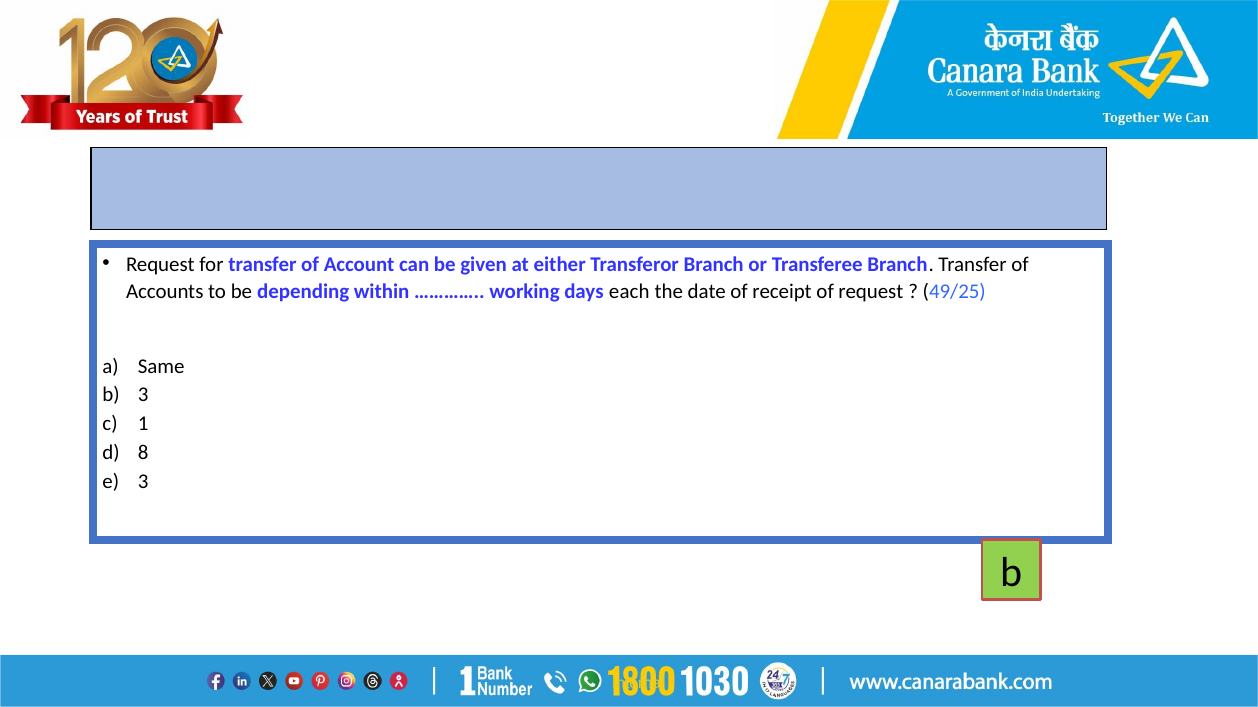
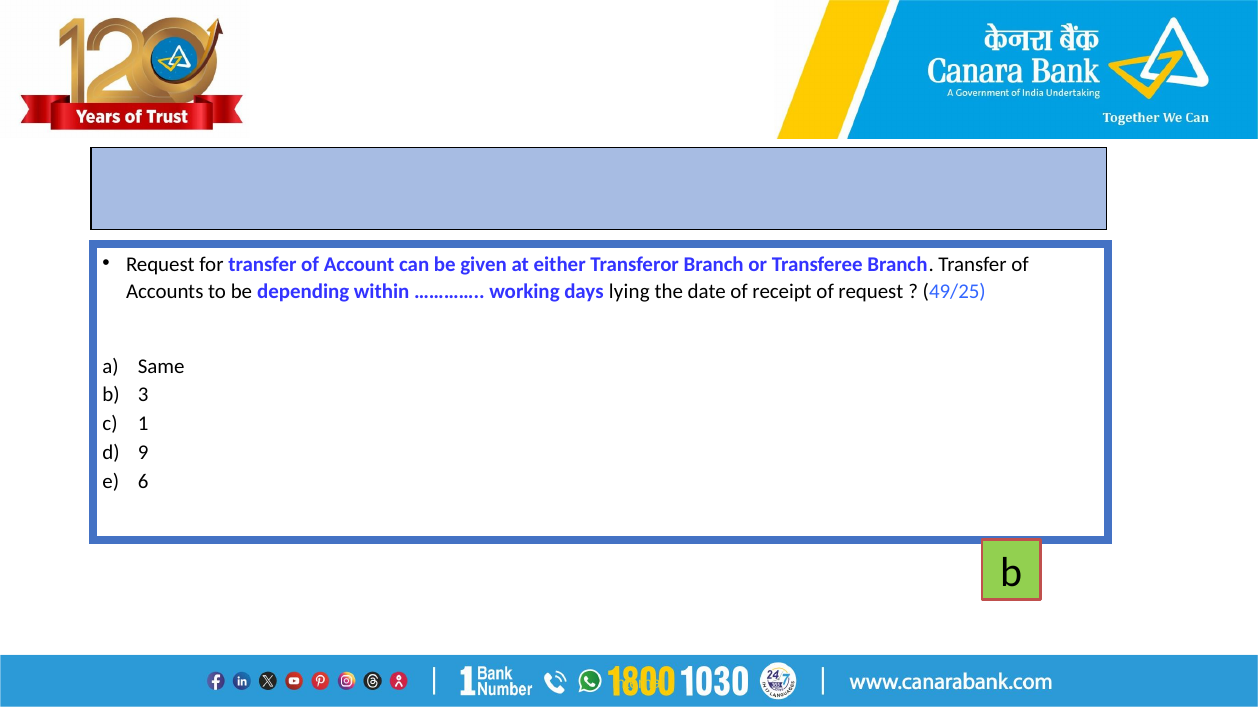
each: each -> lying
8: 8 -> 9
3 at (143, 482): 3 -> 6
